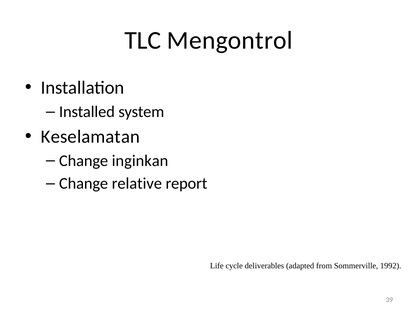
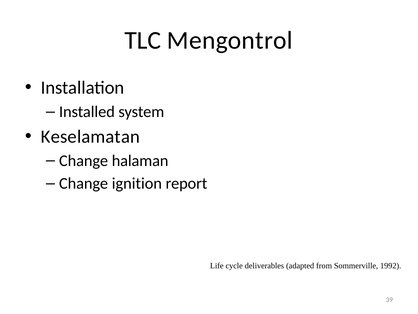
inginkan: inginkan -> halaman
relative: relative -> ignition
